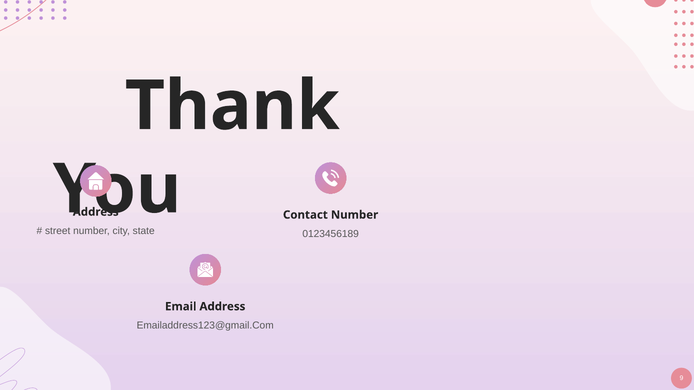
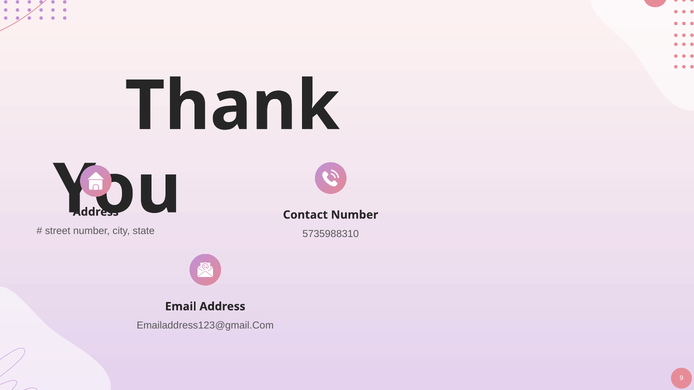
0123456189: 0123456189 -> 5735988310
